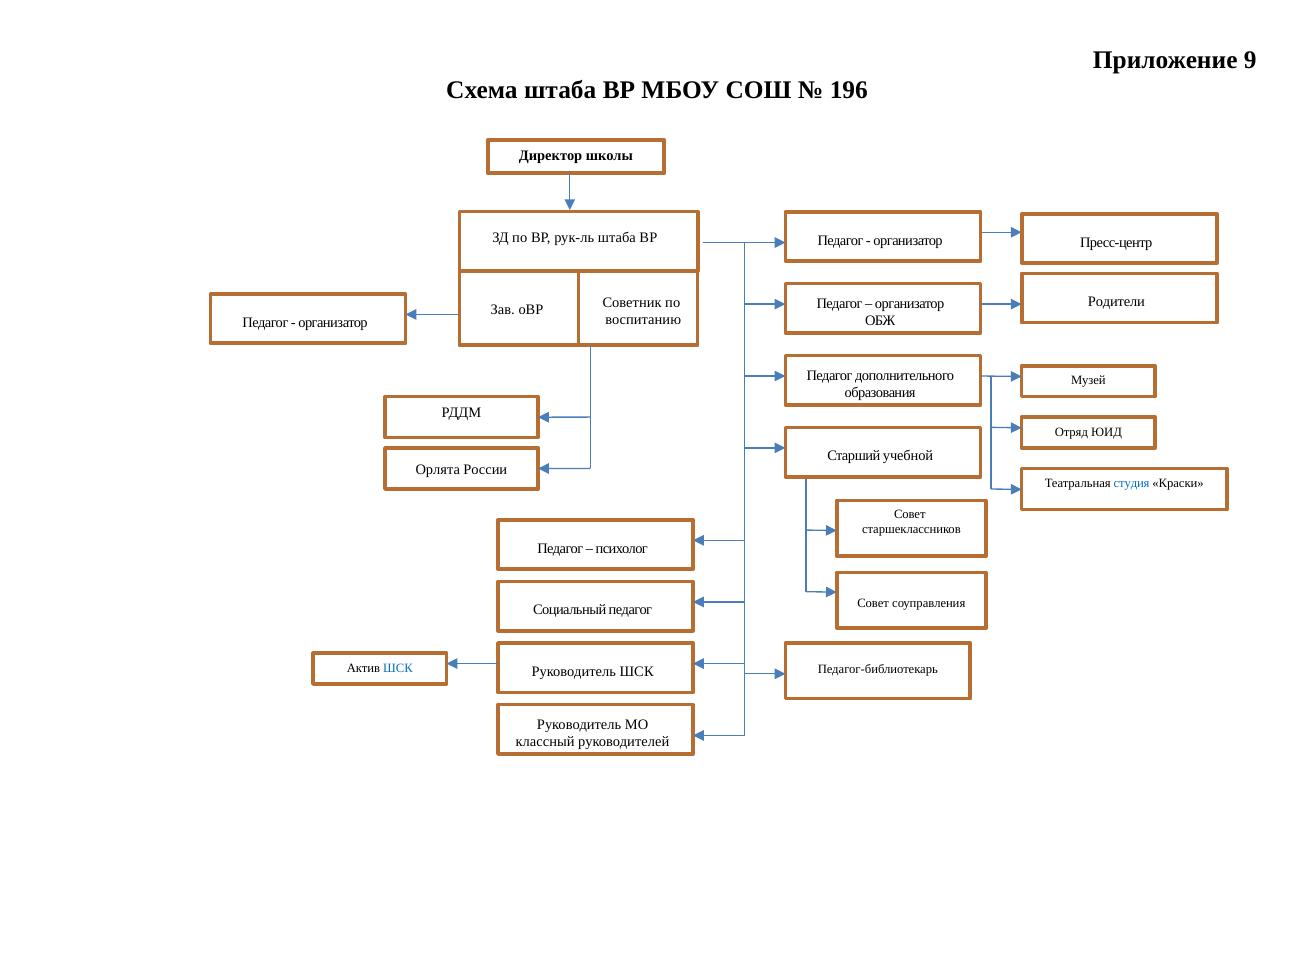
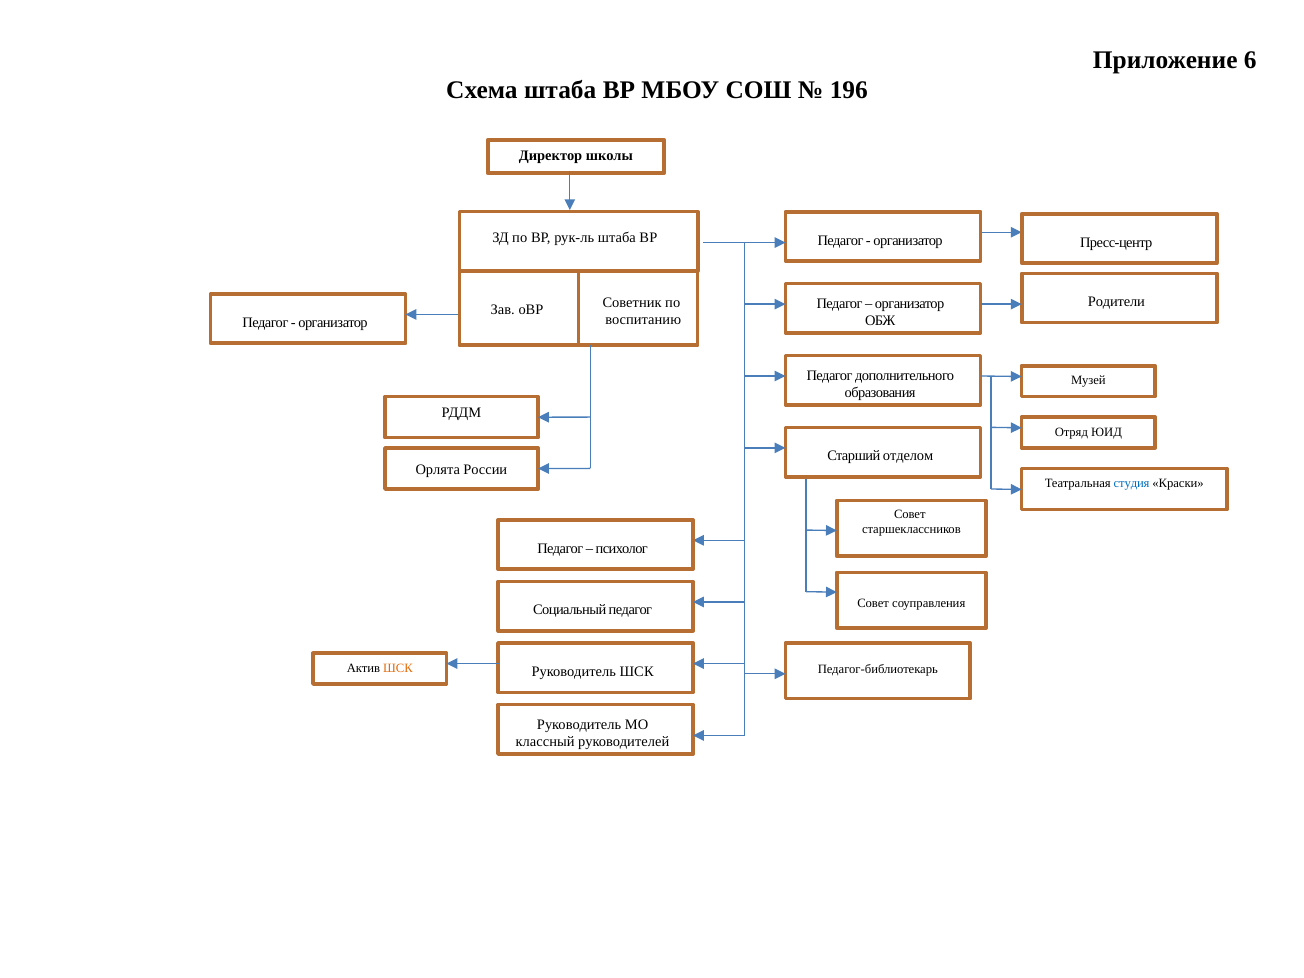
9: 9 -> 6
учебной: учебной -> отделом
ШСК at (398, 668) colour: blue -> orange
